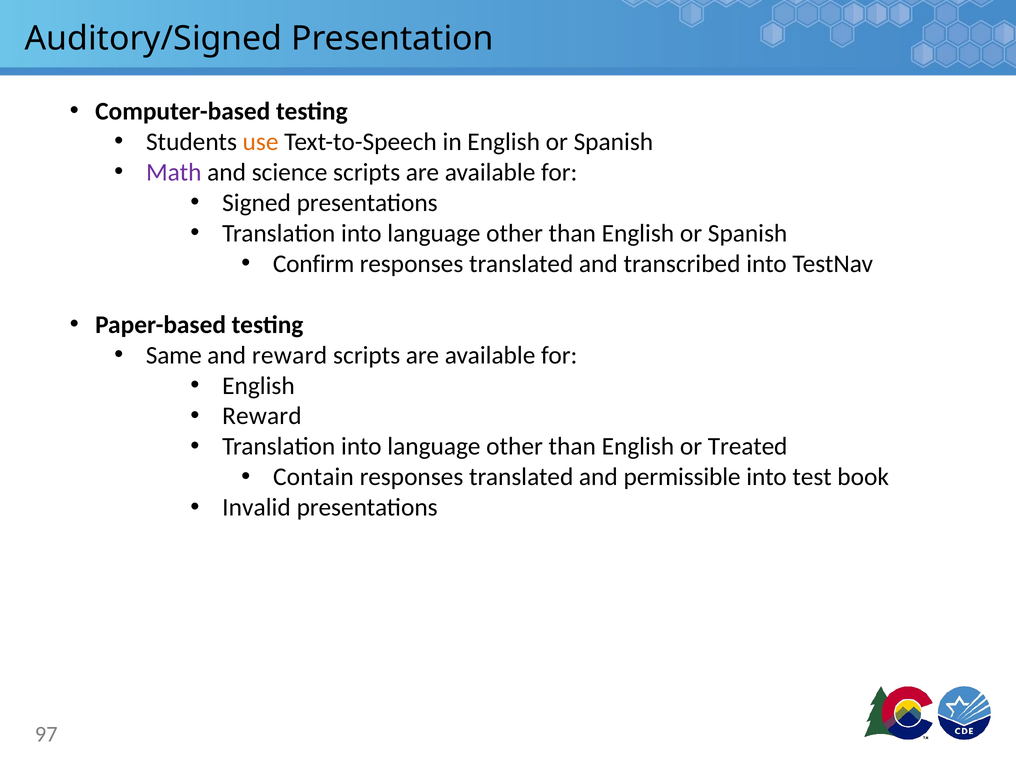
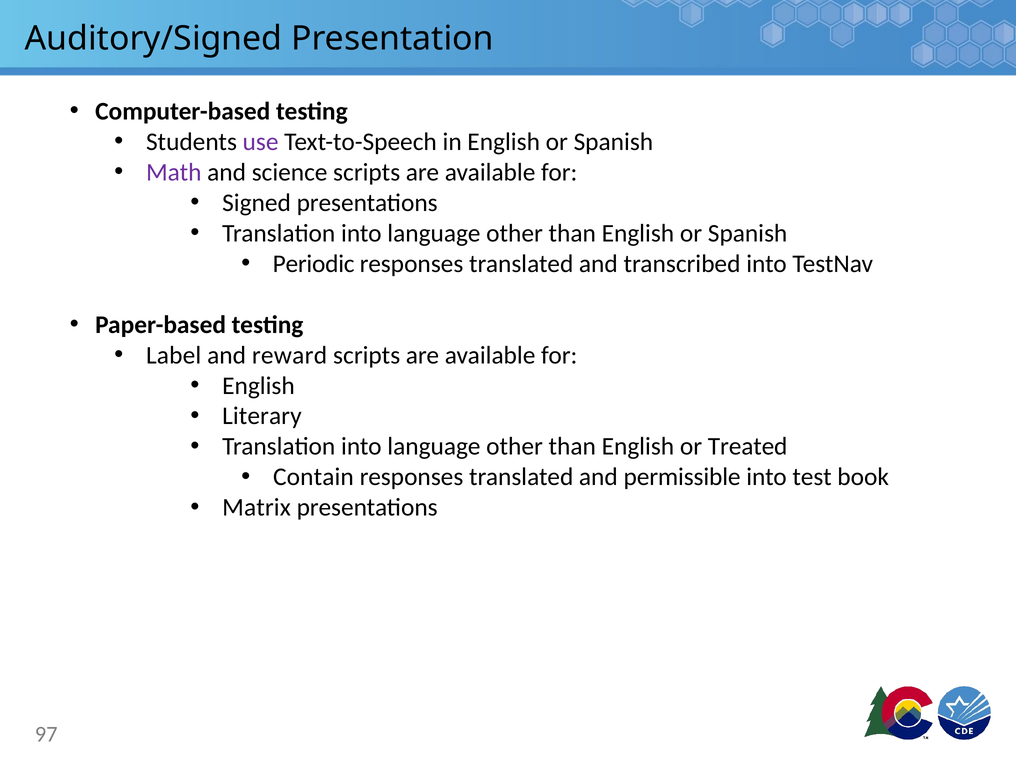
use colour: orange -> purple
Confirm: Confirm -> Periodic
Same: Same -> Label
Reward at (262, 416): Reward -> Literary
Invalid: Invalid -> Matrix
